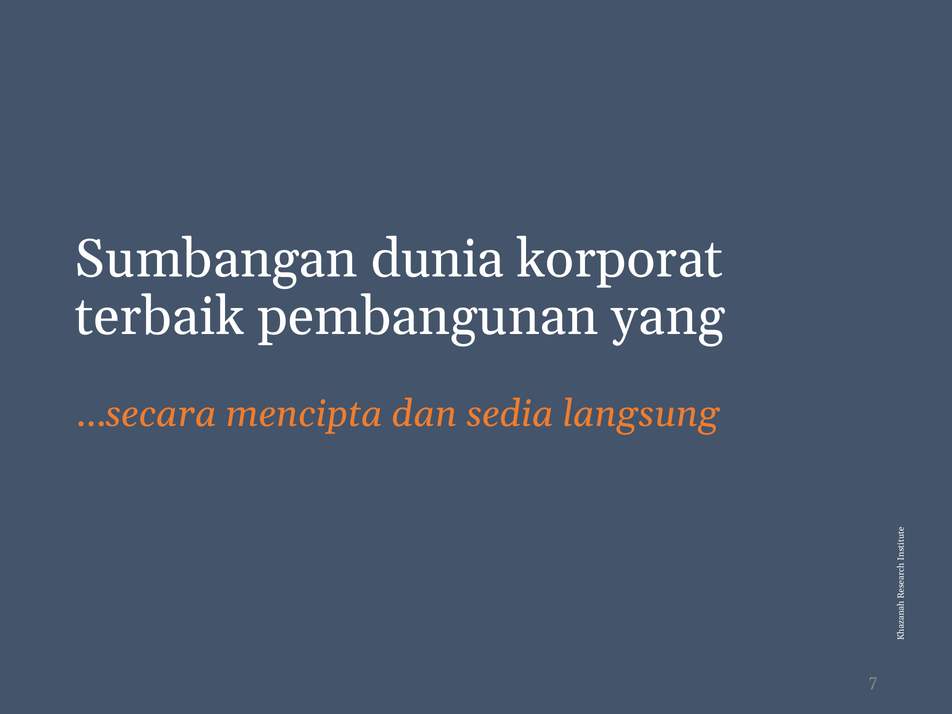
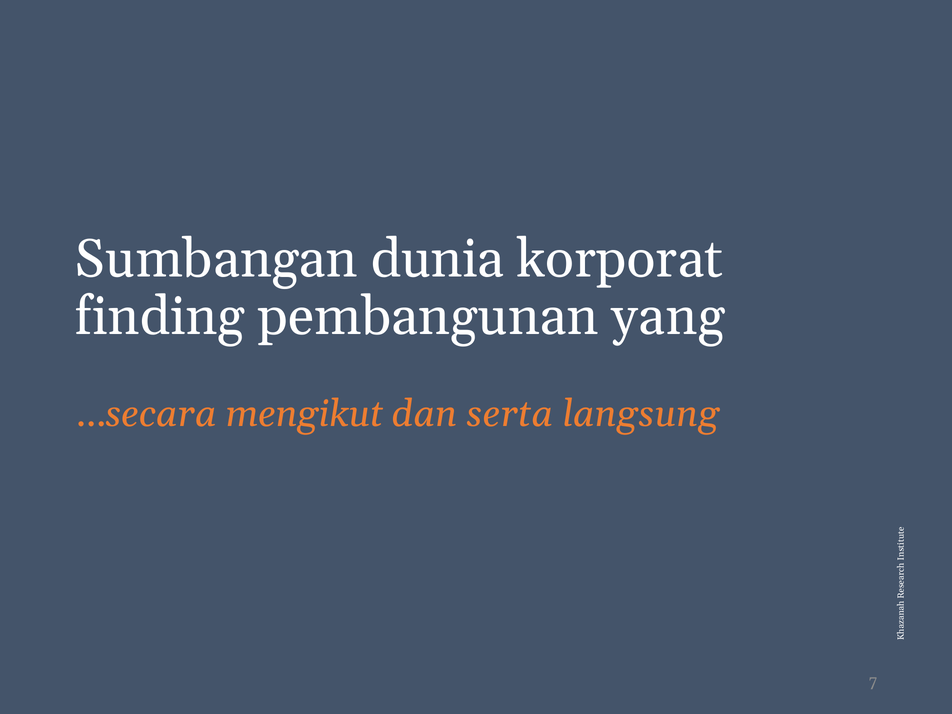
terbaik: terbaik -> finding
mencipta: mencipta -> mengikut
sedia: sedia -> serta
